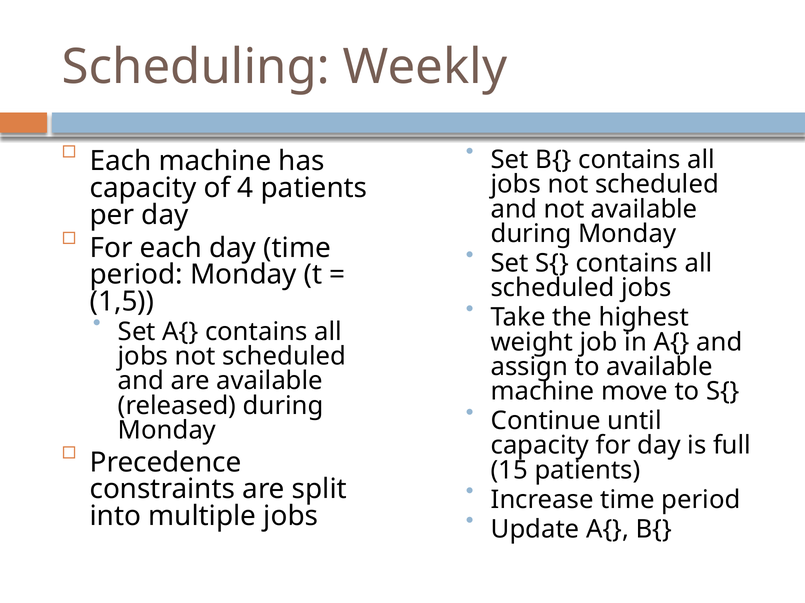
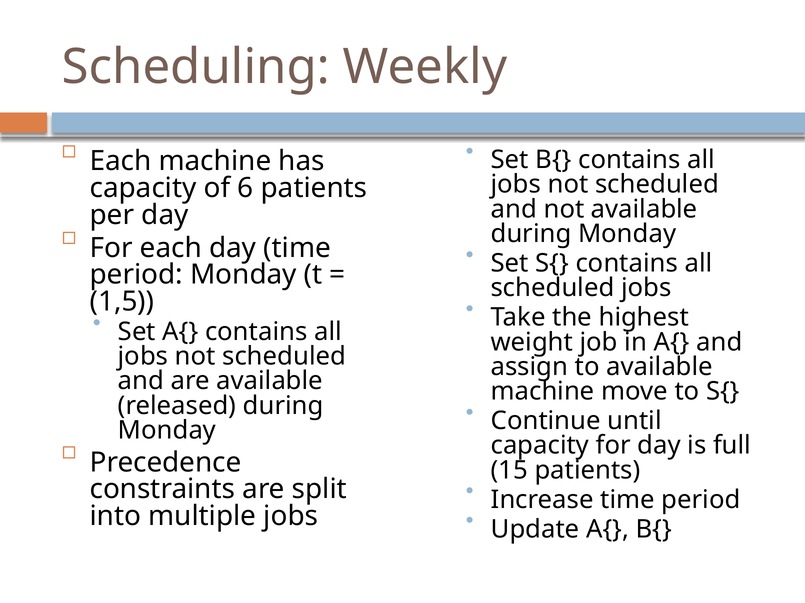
4: 4 -> 6
